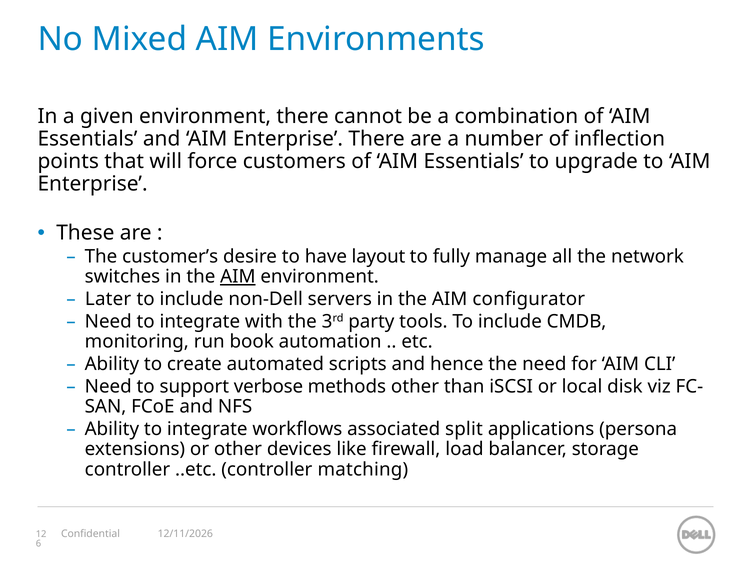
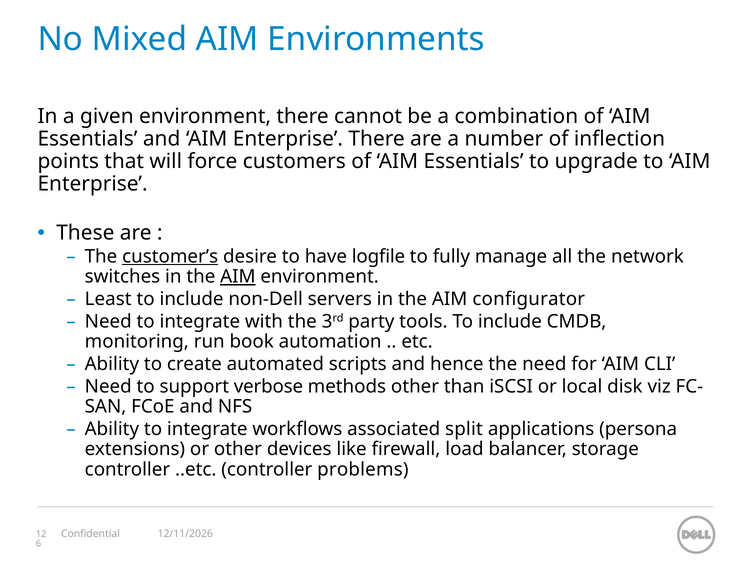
customer’s underline: none -> present
layout: layout -> logfile
Later: Later -> Least
matching: matching -> problems
